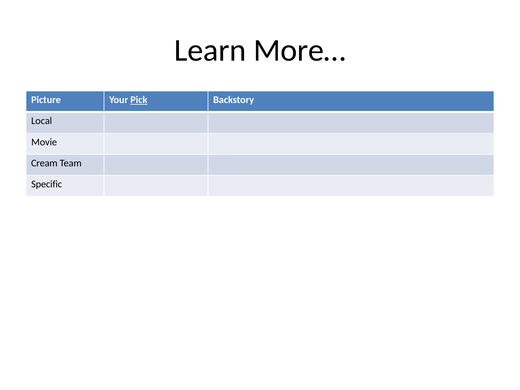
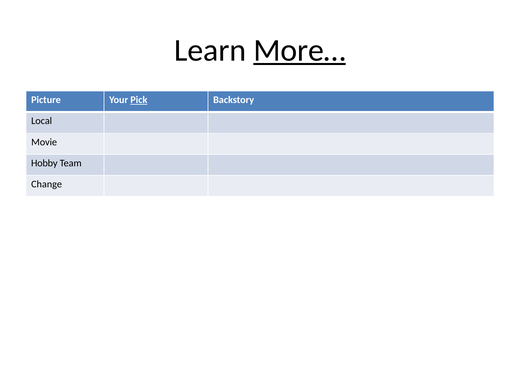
More… underline: none -> present
Cream: Cream -> Hobby
Specific: Specific -> Change
